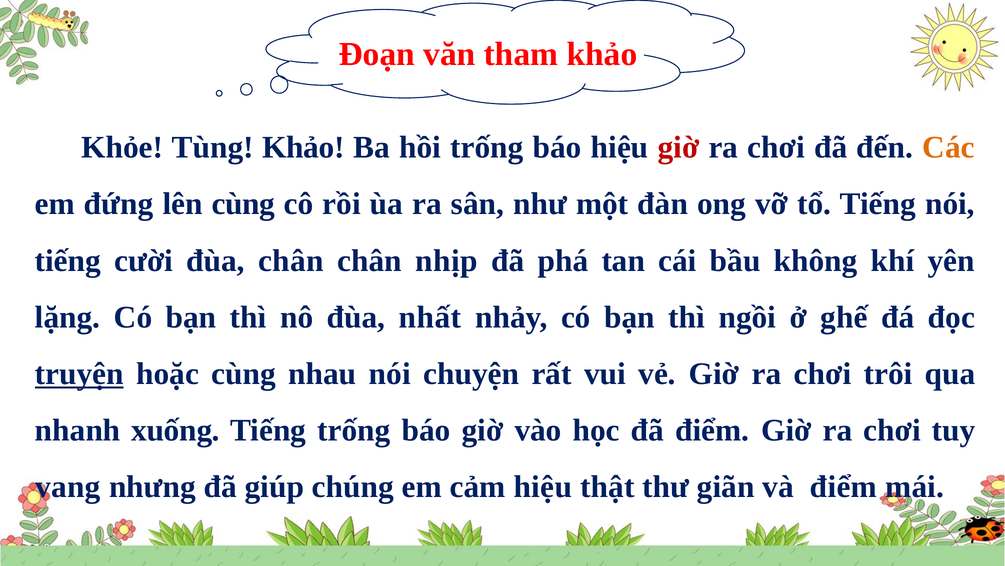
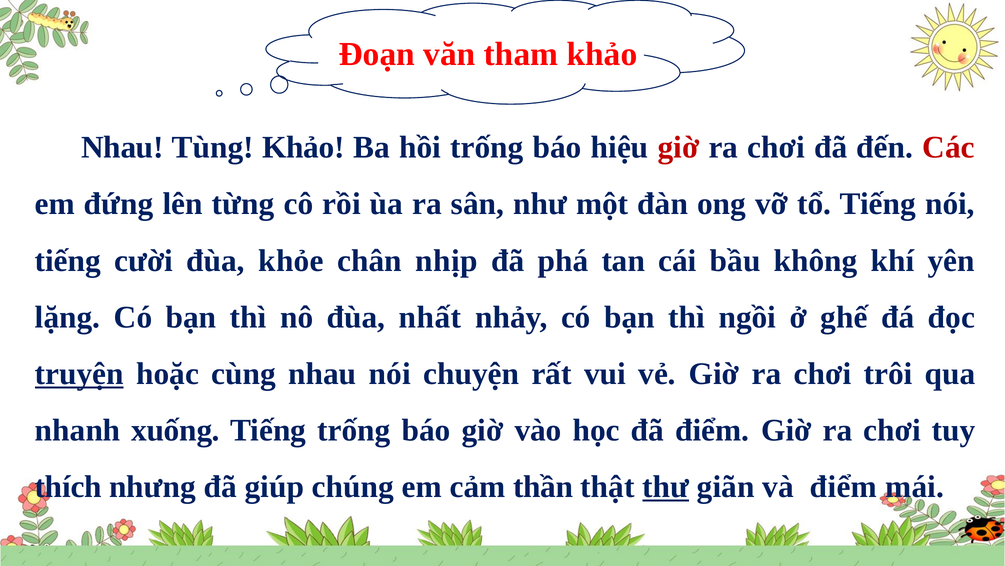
Khỏe at (122, 147): Khỏe -> Nhau
Các colour: orange -> red
lên cùng: cùng -> từng
đùa chân: chân -> khỏe
vang: vang -> thích
cảm hiệu: hiệu -> thần
thư underline: none -> present
